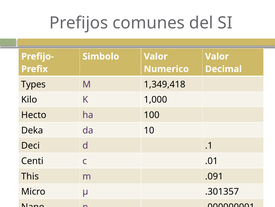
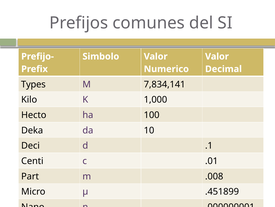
1,349,418: 1,349,418 -> 7,834,141
This: This -> Part
.091: .091 -> .008
.301357: .301357 -> .451899
